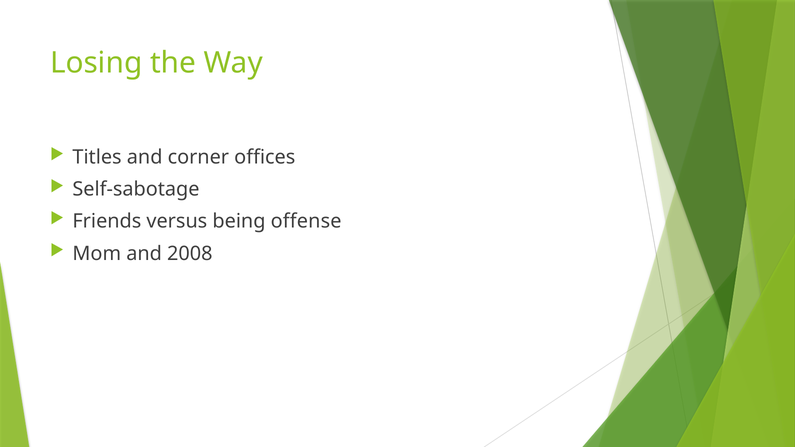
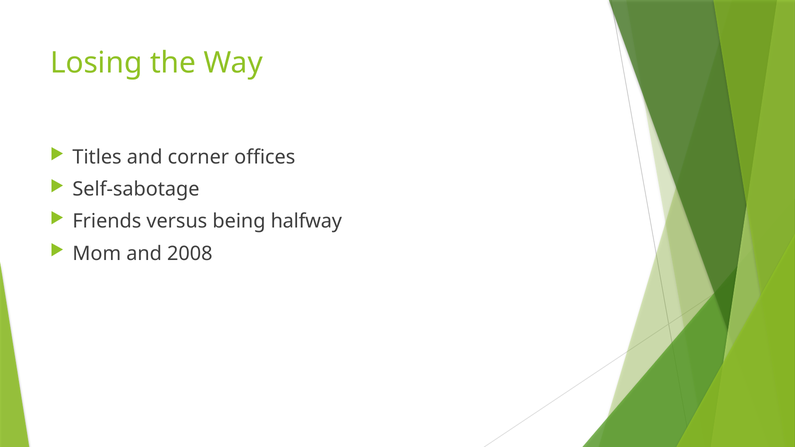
offense: offense -> halfway
